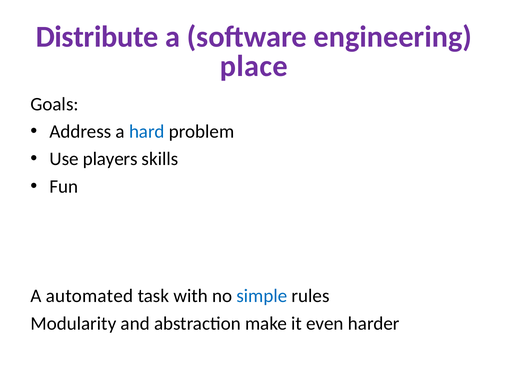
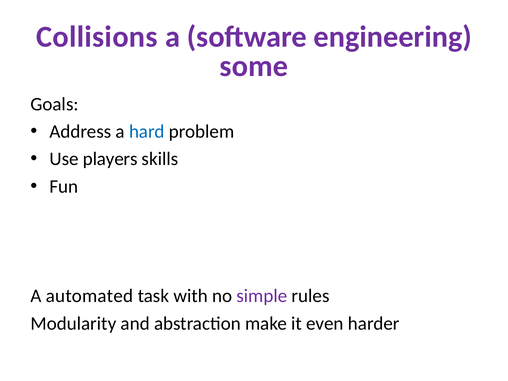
Distribute: Distribute -> Collisions
place: place -> some
simple colour: blue -> purple
